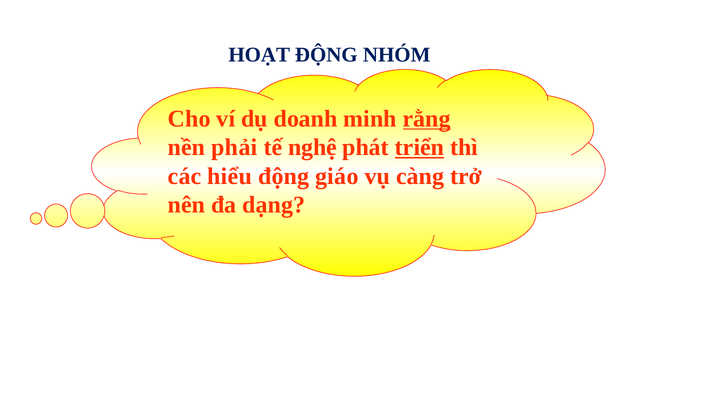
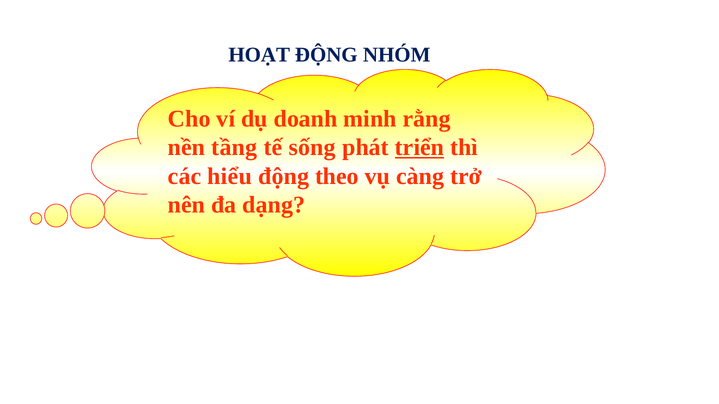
rằng underline: present -> none
phải: phải -> tầng
nghệ: nghệ -> sống
giáo: giáo -> theo
